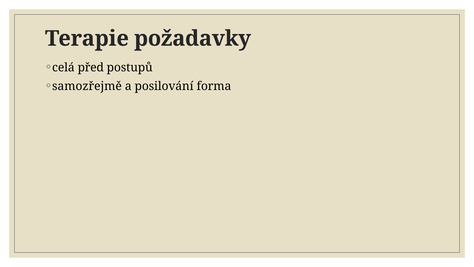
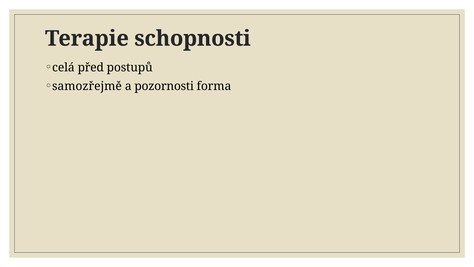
požadavky: požadavky -> schopnosti
posilování: posilování -> pozornosti
